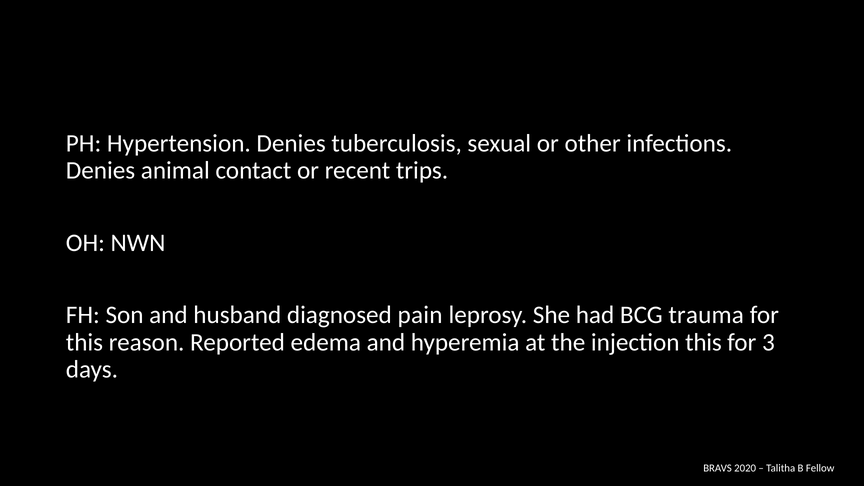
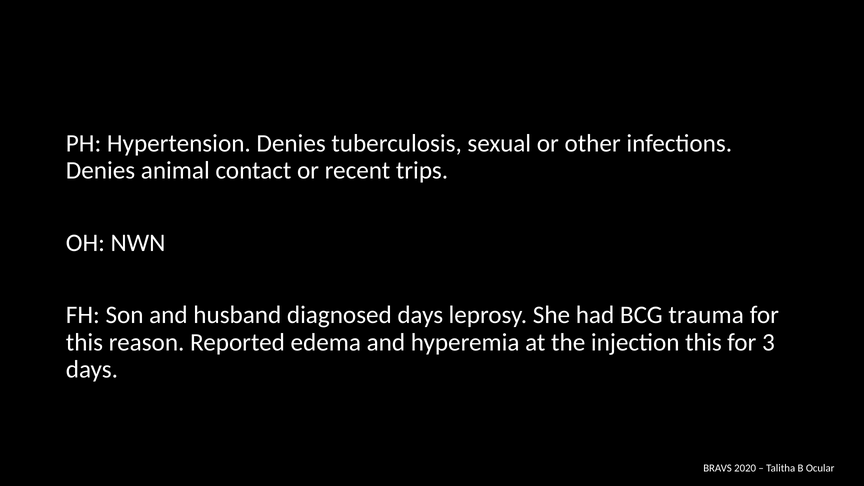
diagnosed pain: pain -> days
Fellow: Fellow -> Ocular
